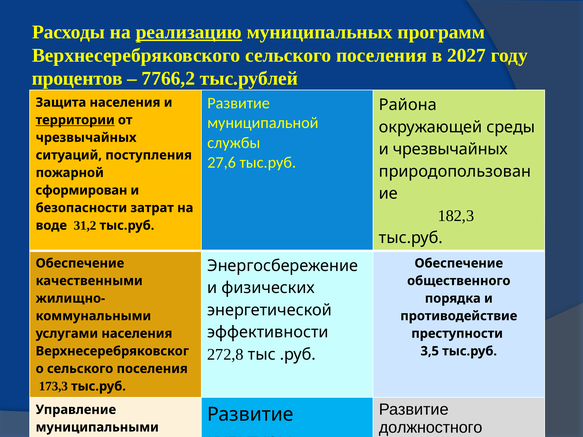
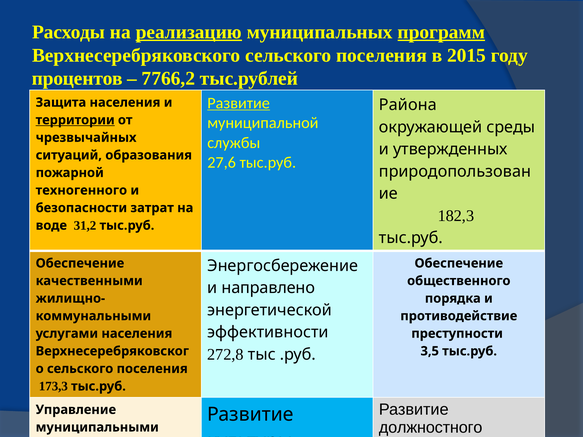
программ underline: none -> present
2027: 2027 -> 2015
Развитие at (239, 103) underline: none -> present
и чрезвычайных: чрезвычайных -> утвержденных
поступления: поступления -> образования
сформирован: сформирован -> техногенного
физических: физических -> направлено
